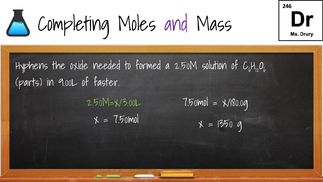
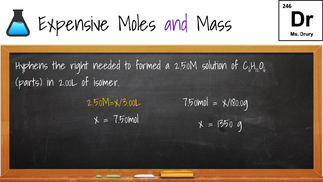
Completing: Completing -> Expensive
oxide: oxide -> right
9.00L: 9.00L -> 2.00L
faster: faster -> isomer
2.50M=x/3.00L colour: light green -> yellow
